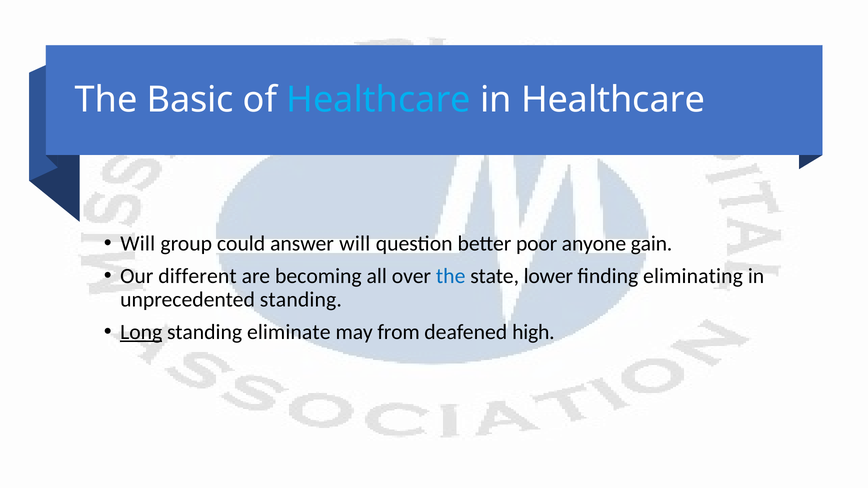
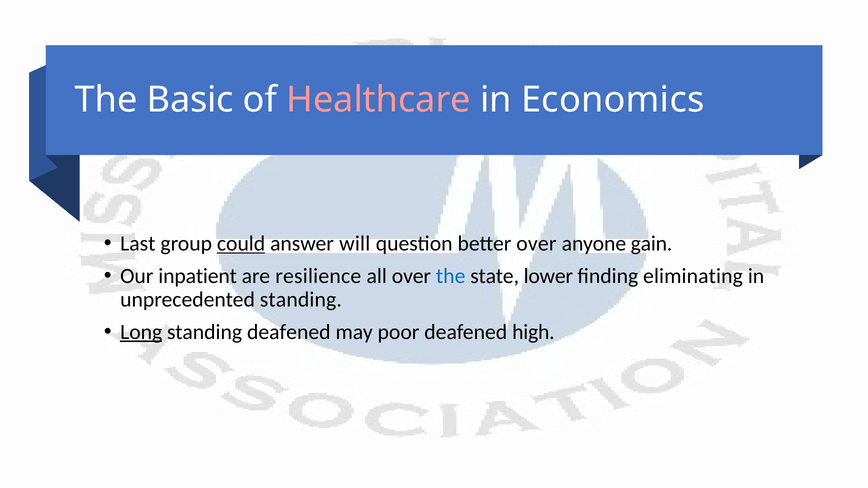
Healthcare at (379, 100) colour: light blue -> pink
in Healthcare: Healthcare -> Economics
Will at (138, 244): Will -> Last
could underline: none -> present
better poor: poor -> over
different: different -> inpatient
becoming: becoming -> resilience
standing eliminate: eliminate -> deafened
from: from -> poor
